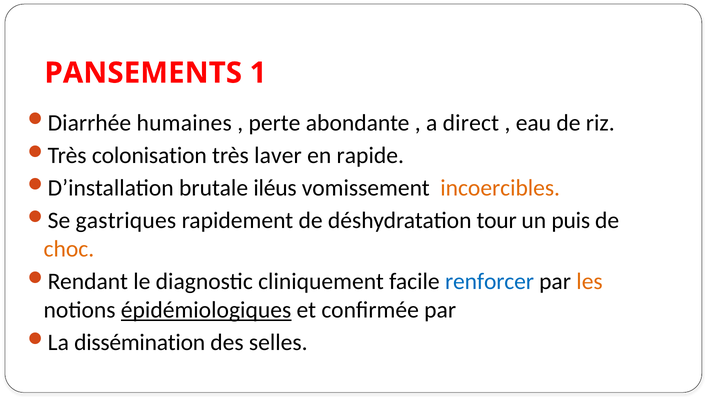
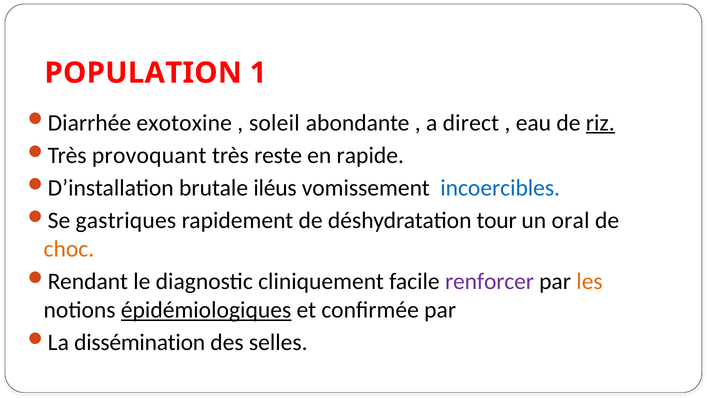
PANSEMENTS: PANSEMENTS -> POPULATION
humaines: humaines -> exotoxine
perte: perte -> soleil
riz underline: none -> present
colonisation: colonisation -> provoquant
laver: laver -> reste
incoercibles colour: orange -> blue
puis: puis -> oral
renforcer colour: blue -> purple
